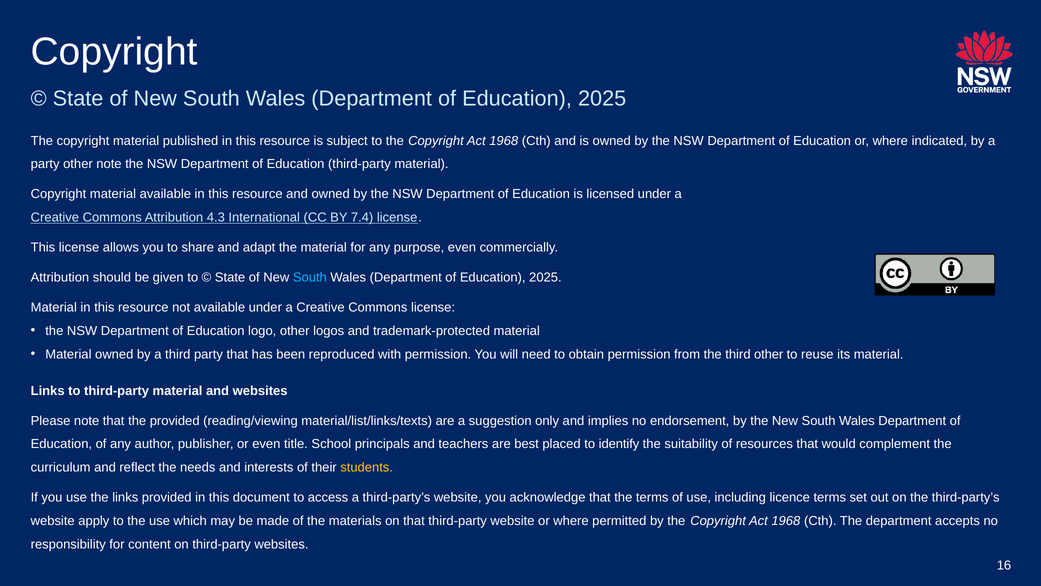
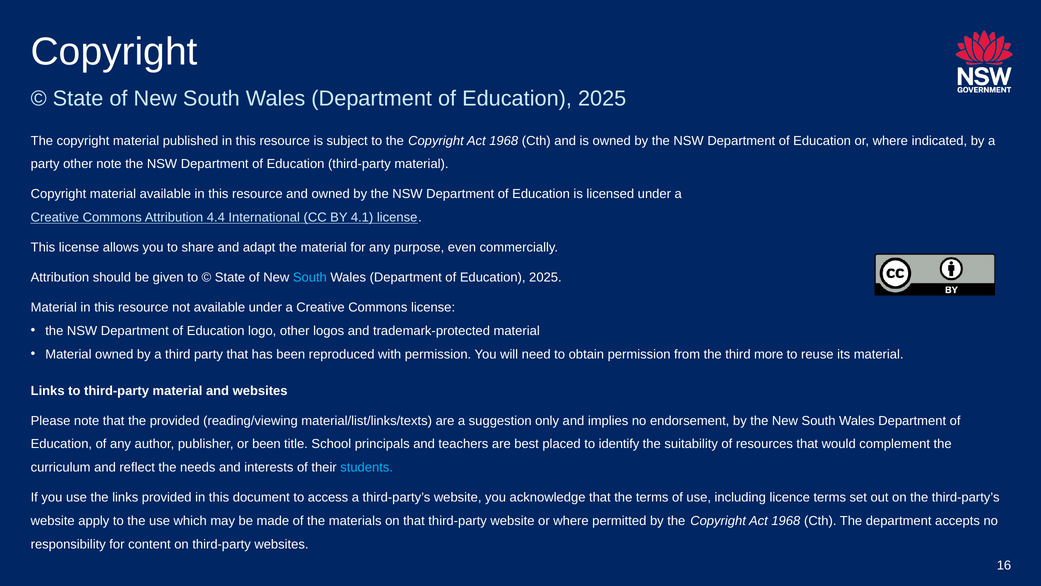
4.3: 4.3 -> 4.4
7.4: 7.4 -> 4.1
third other: other -> more
or even: even -> been
students colour: yellow -> light blue
